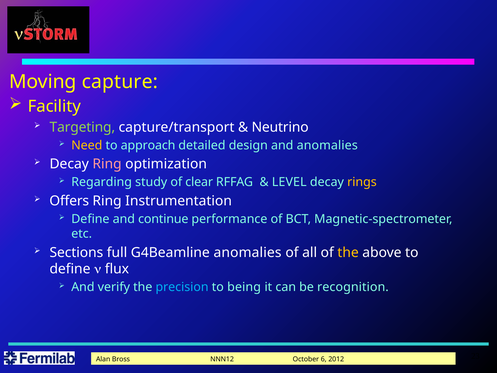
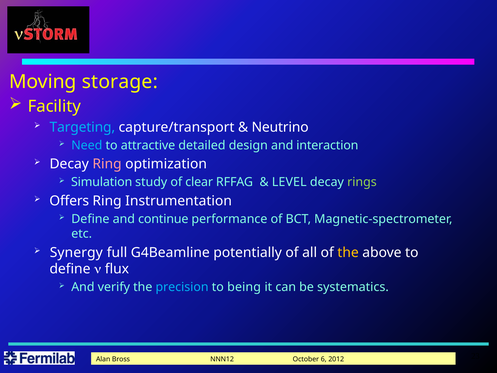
capture: capture -> storage
Targeting colour: light green -> light blue
Need colour: yellow -> light blue
approach: approach -> attractive
and anomalies: anomalies -> interaction
Regarding: Regarding -> Simulation
rings colour: yellow -> light green
Sections: Sections -> Synergy
G4Beamline anomalies: anomalies -> potentially
recognition: recognition -> systematics
